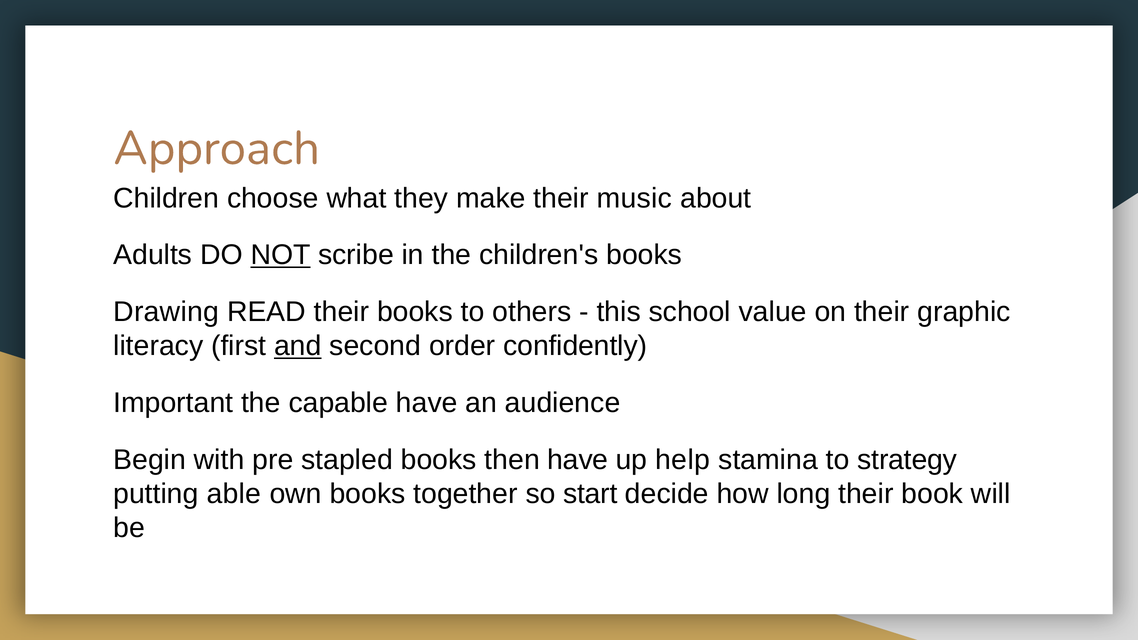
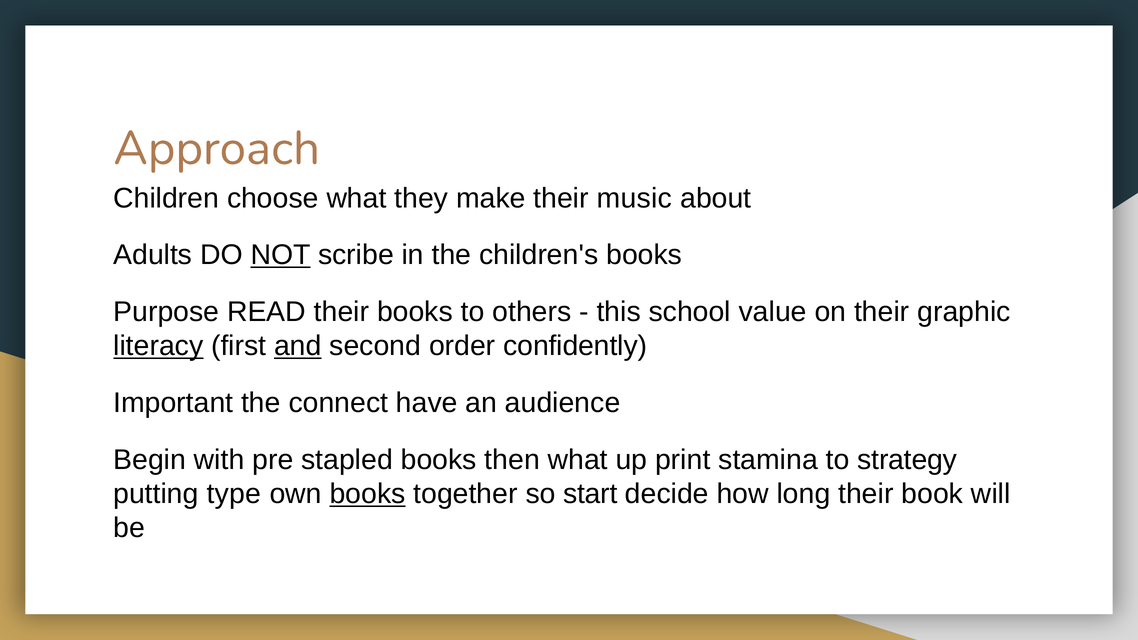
Drawing: Drawing -> Purpose
literacy underline: none -> present
capable: capable -> connect
then have: have -> what
help: help -> print
able: able -> type
books at (368, 494) underline: none -> present
